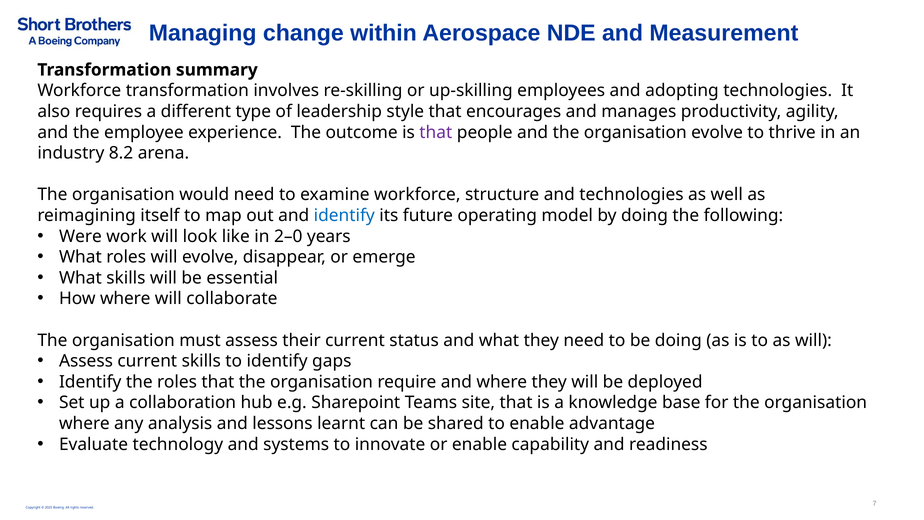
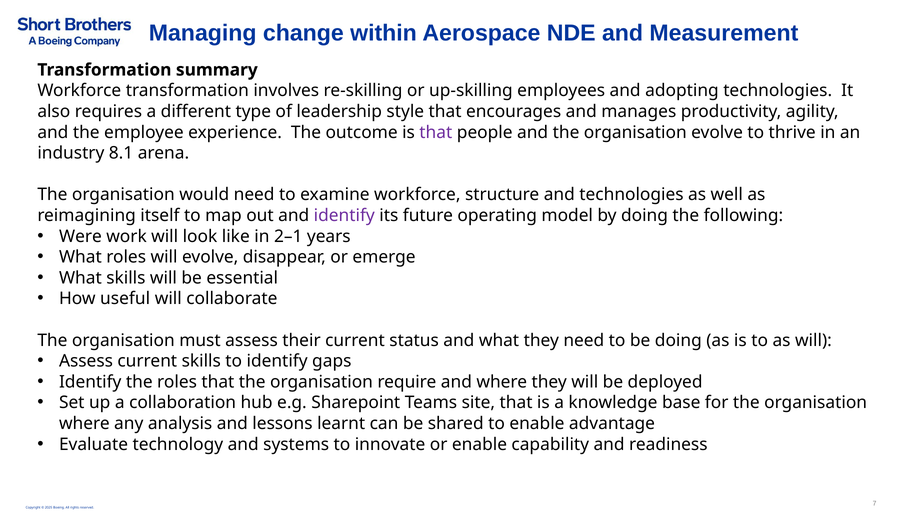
8.2: 8.2 -> 8.1
identify at (344, 215) colour: blue -> purple
2–0: 2–0 -> 2–1
How where: where -> useful
